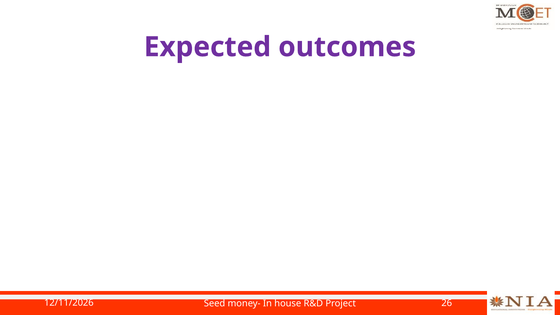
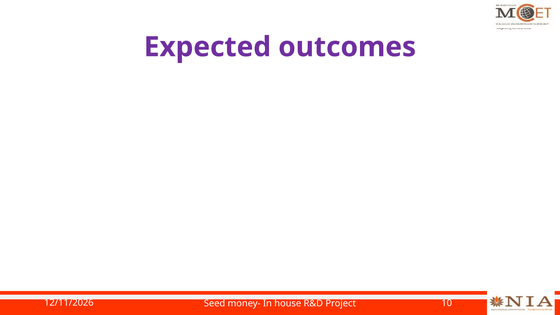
26: 26 -> 10
